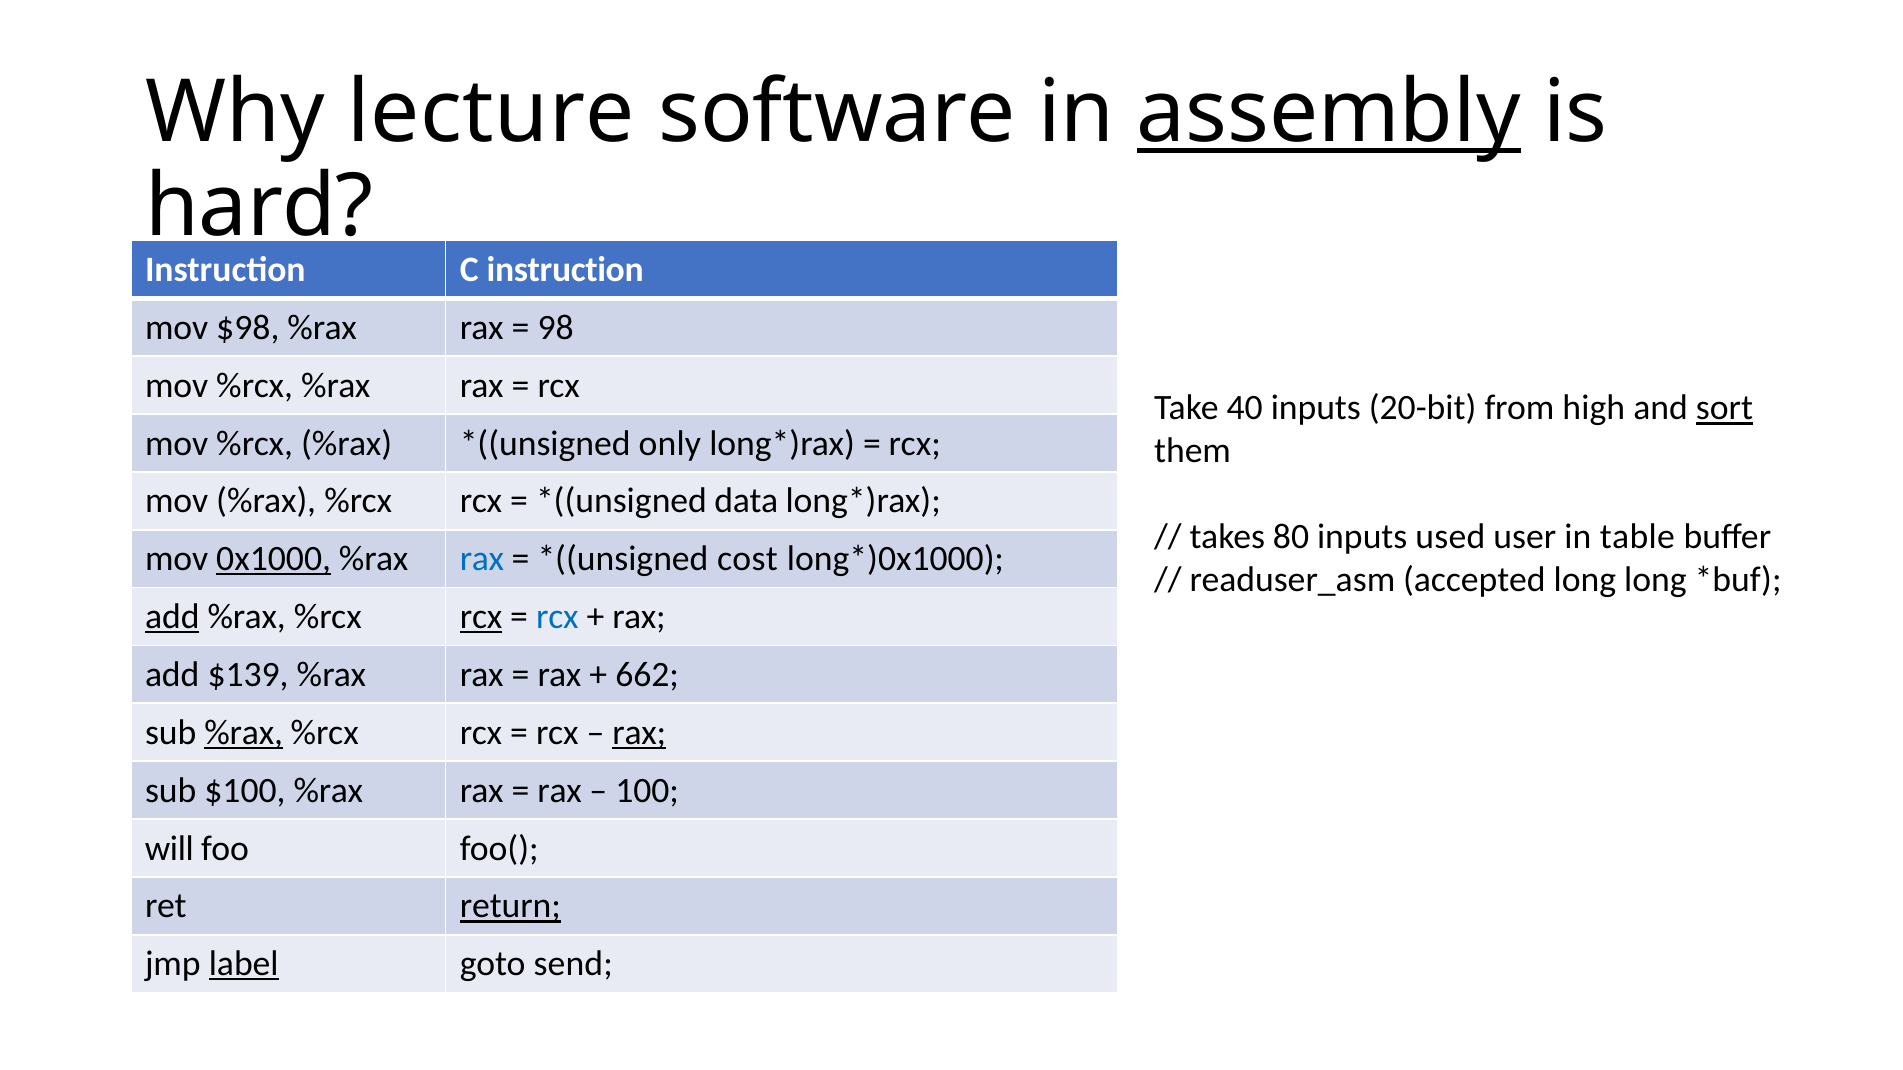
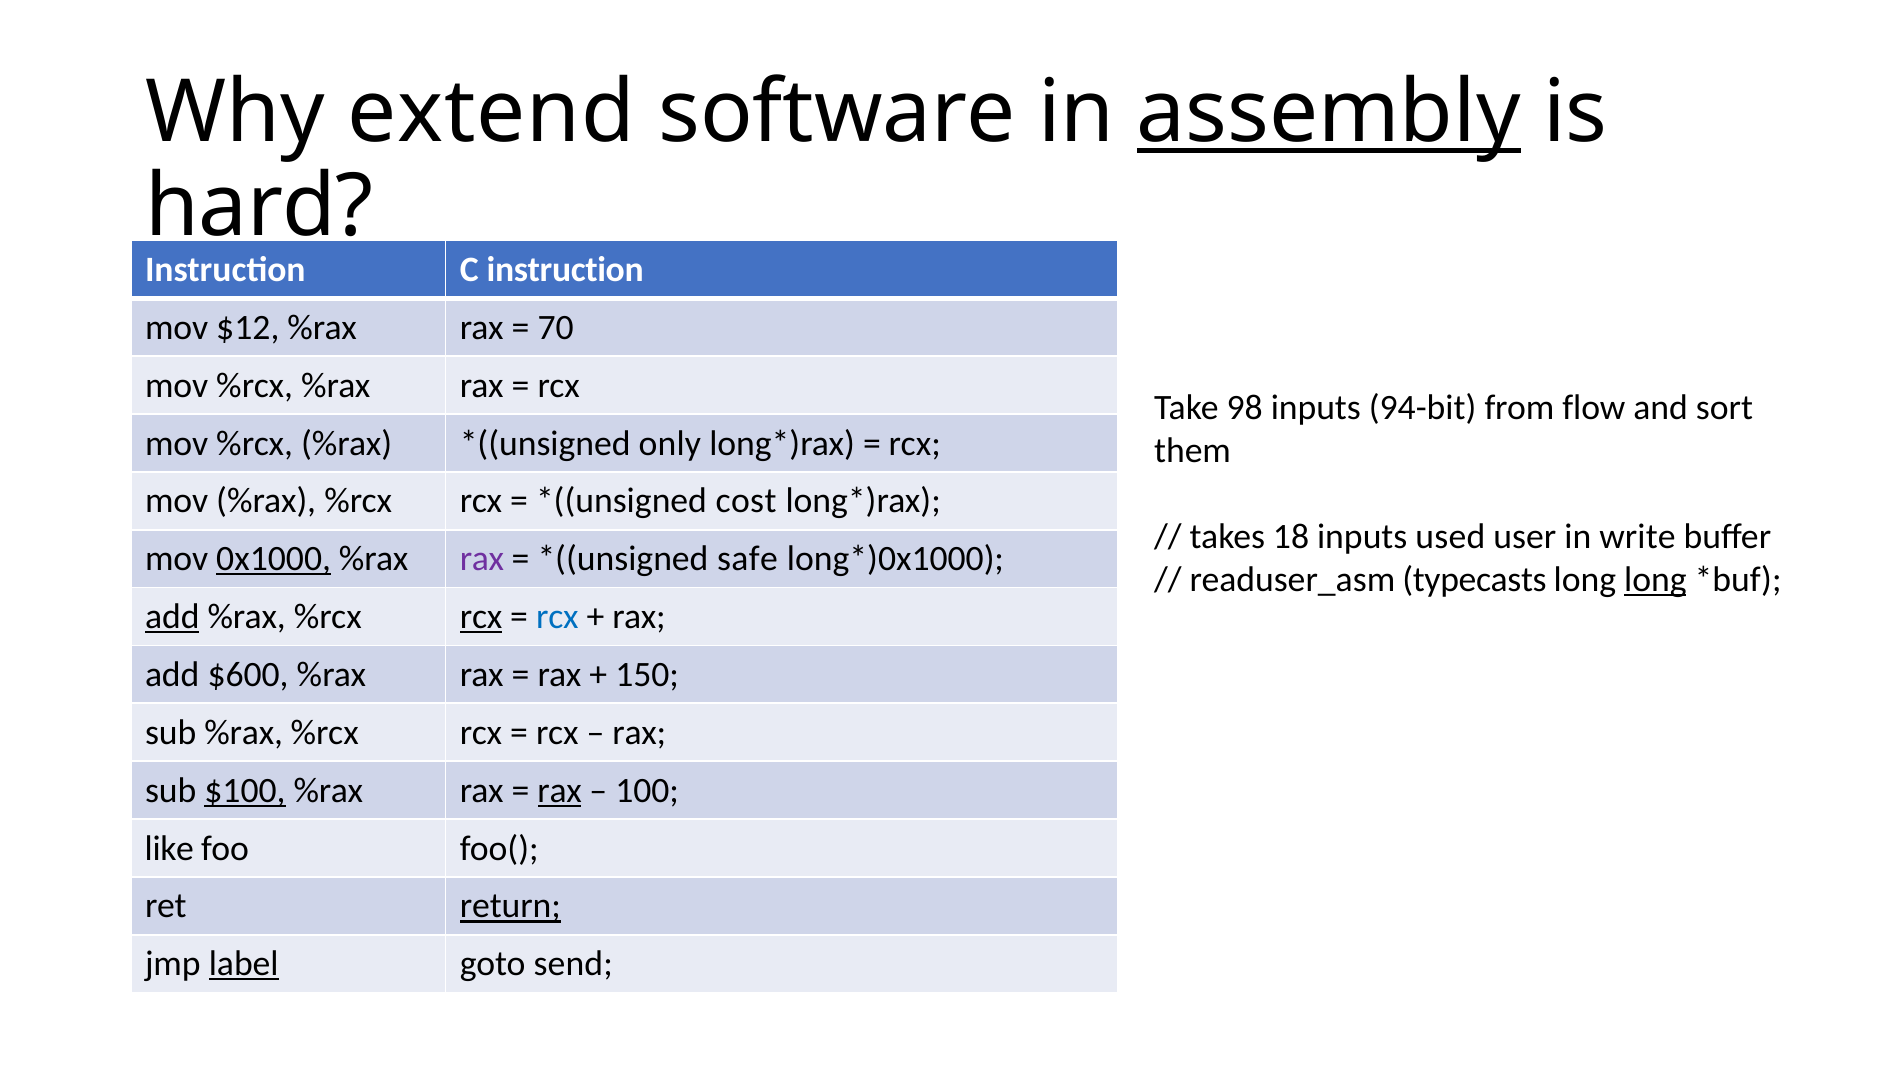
lecture: lecture -> extend
$98: $98 -> $12
98: 98 -> 70
40: 40 -> 98
20-bit: 20-bit -> 94-bit
high: high -> flow
sort underline: present -> none
data: data -> cost
80: 80 -> 18
table: table -> write
rax at (482, 559) colour: blue -> purple
cost: cost -> safe
accepted: accepted -> typecasts
long at (1655, 580) underline: none -> present
$139: $139 -> $600
662: 662 -> 150
%rax at (244, 733) underline: present -> none
rax at (639, 733) underline: present -> none
$100 underline: none -> present
rax at (560, 791) underline: none -> present
will: will -> like
